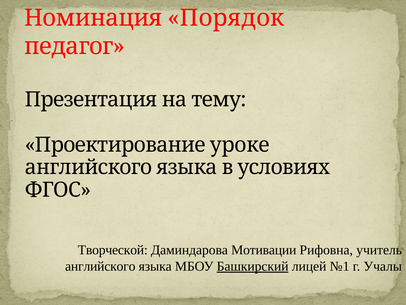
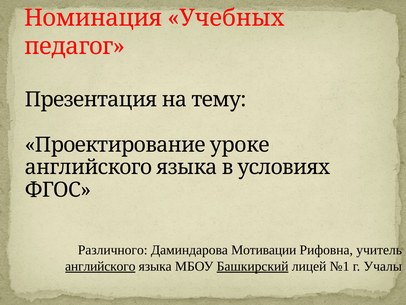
Порядок: Порядок -> Учебных
Творческой: Творческой -> Различного
английского at (100, 266) underline: none -> present
